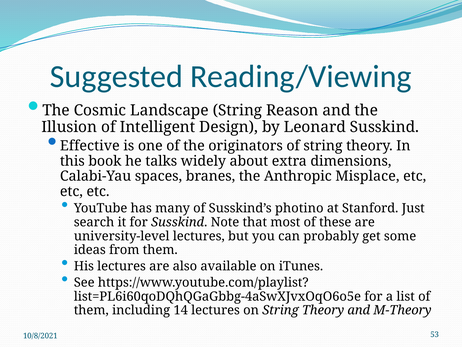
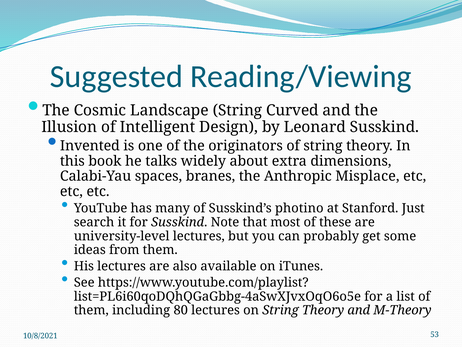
Reason: Reason -> Curved
Effective: Effective -> Invented
14: 14 -> 80
